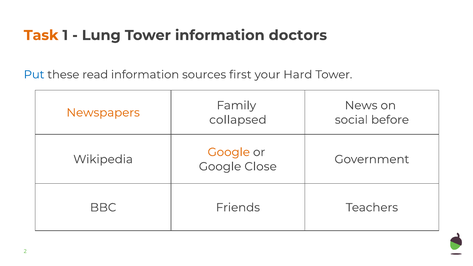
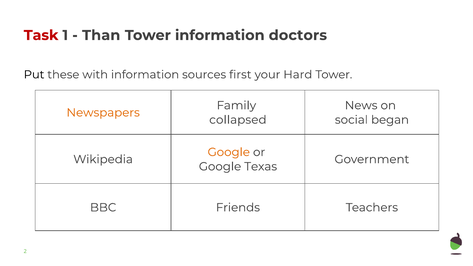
Task colour: orange -> red
Lung: Lung -> Than
Put colour: blue -> black
read: read -> with
before: before -> began
Close: Close -> Texas
